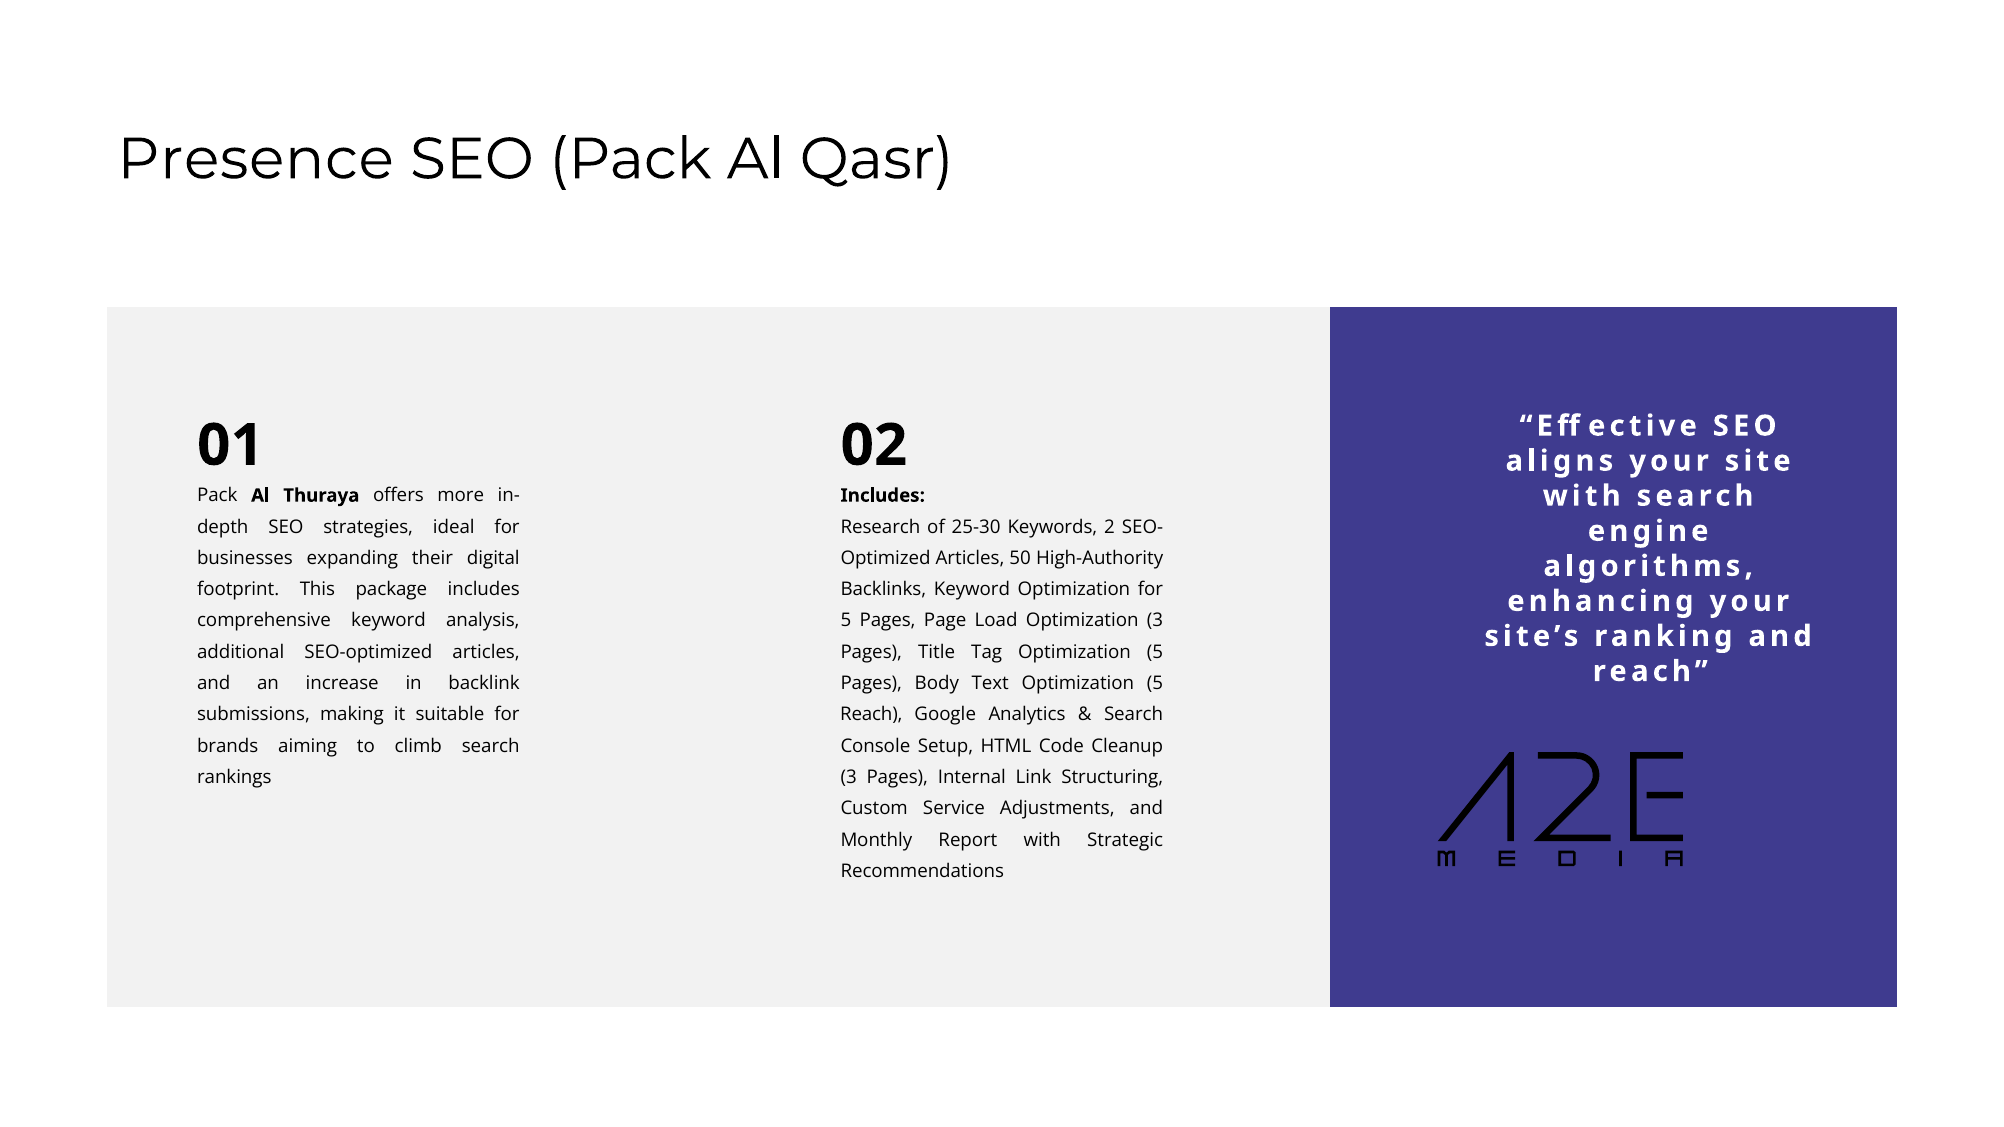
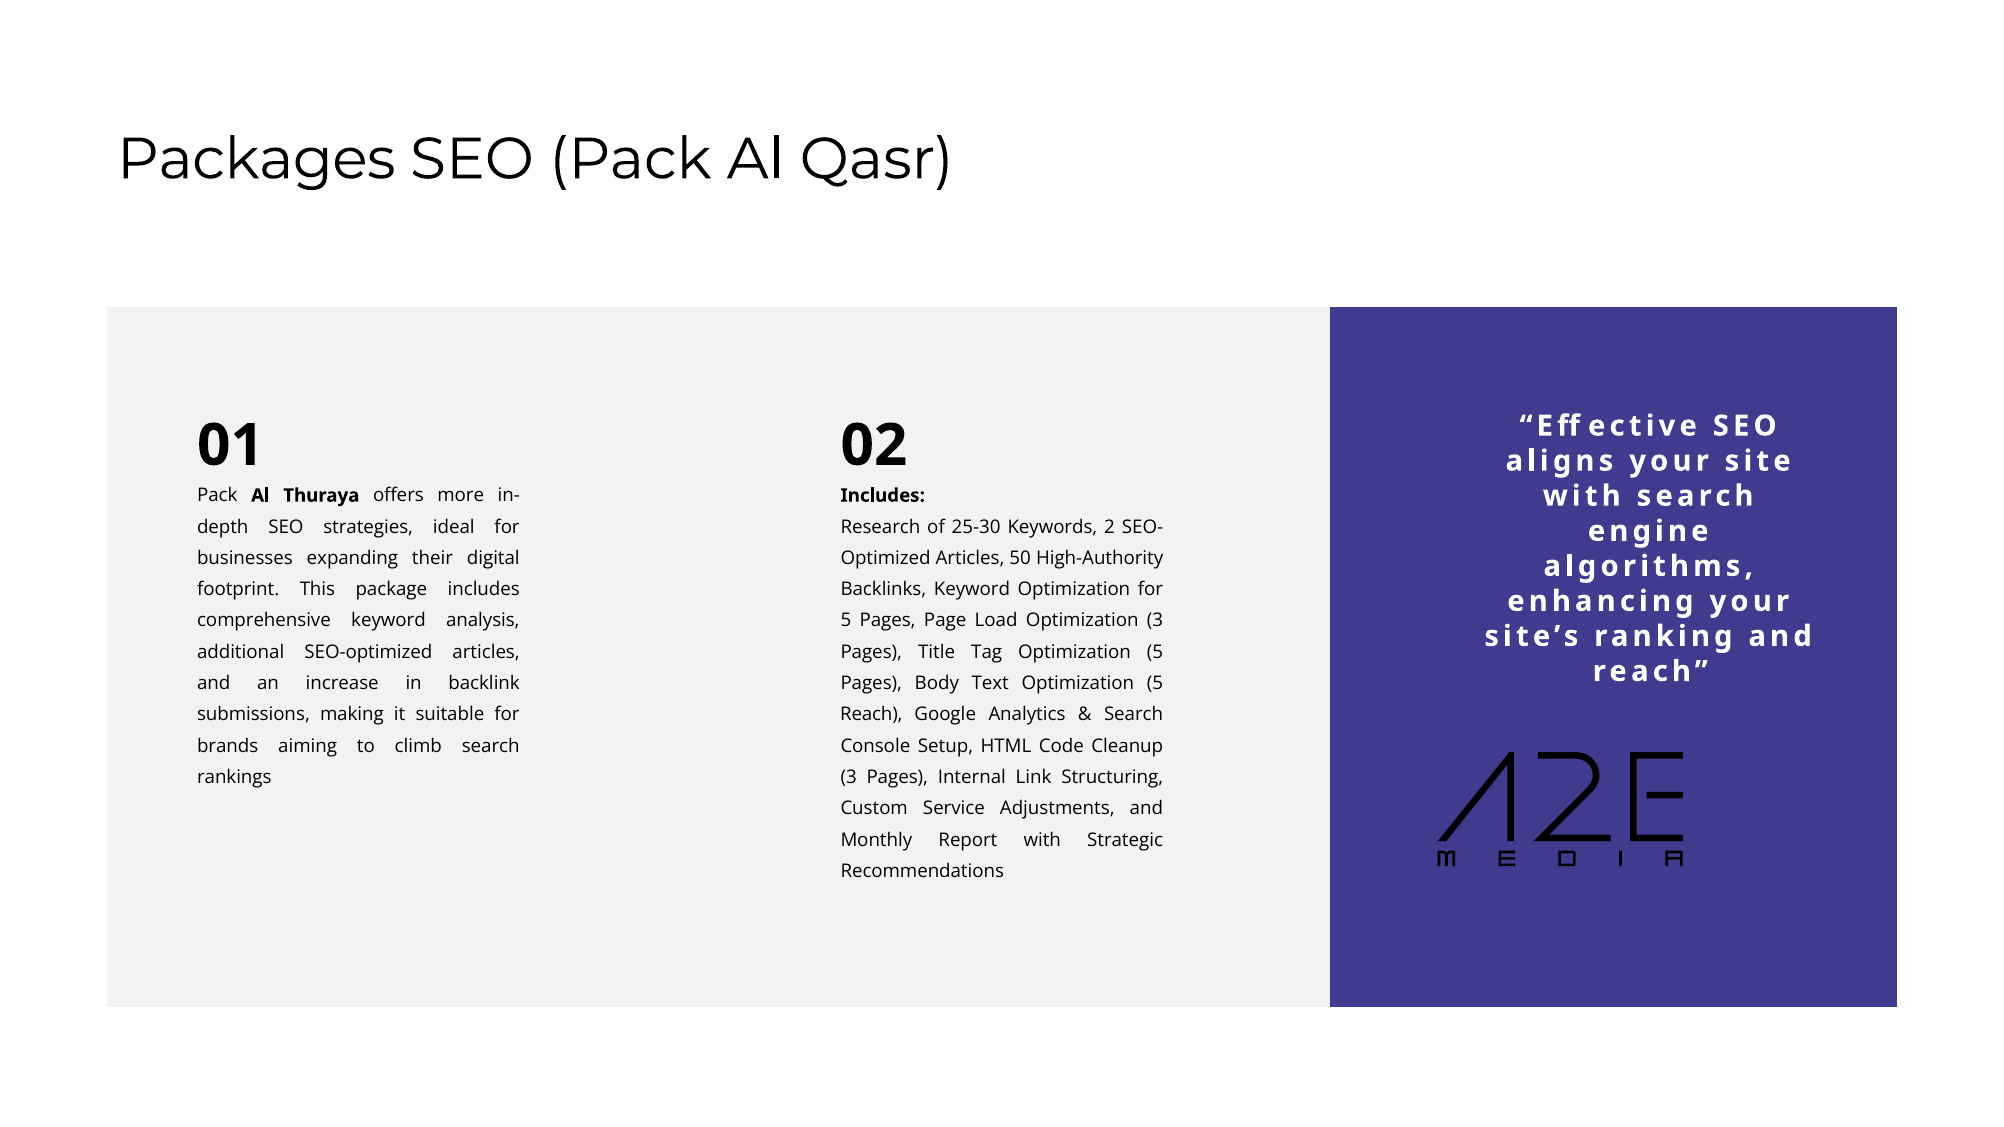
Presence: Presence -> Packages
